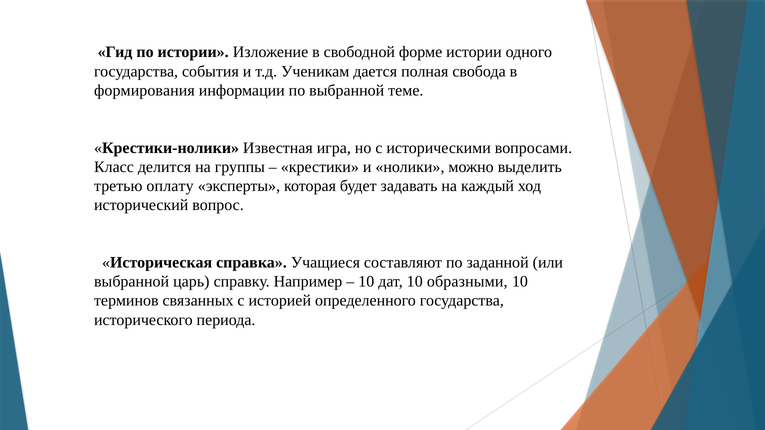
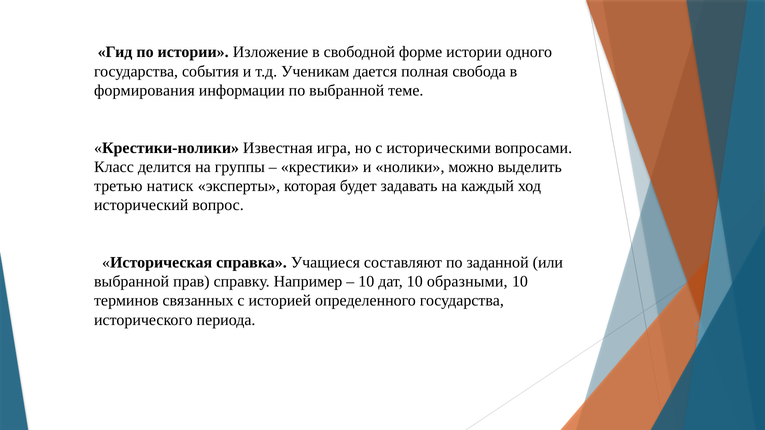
оплату: оплату -> натиск
царь: царь -> прав
